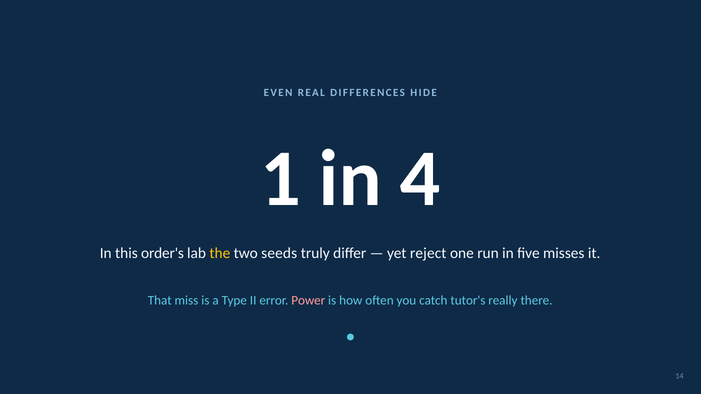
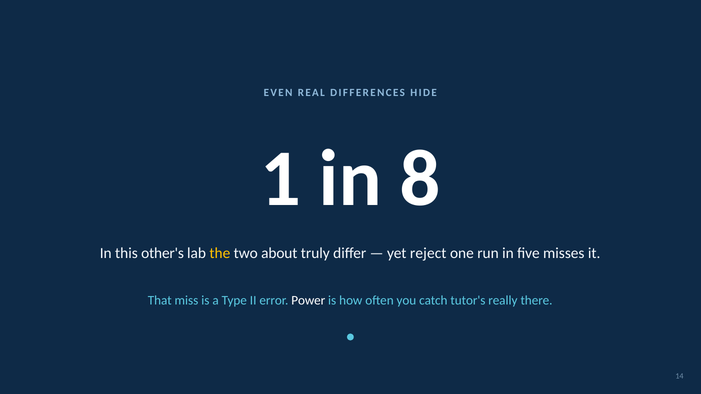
4: 4 -> 8
order's: order's -> other's
seeds: seeds -> about
Power colour: pink -> white
